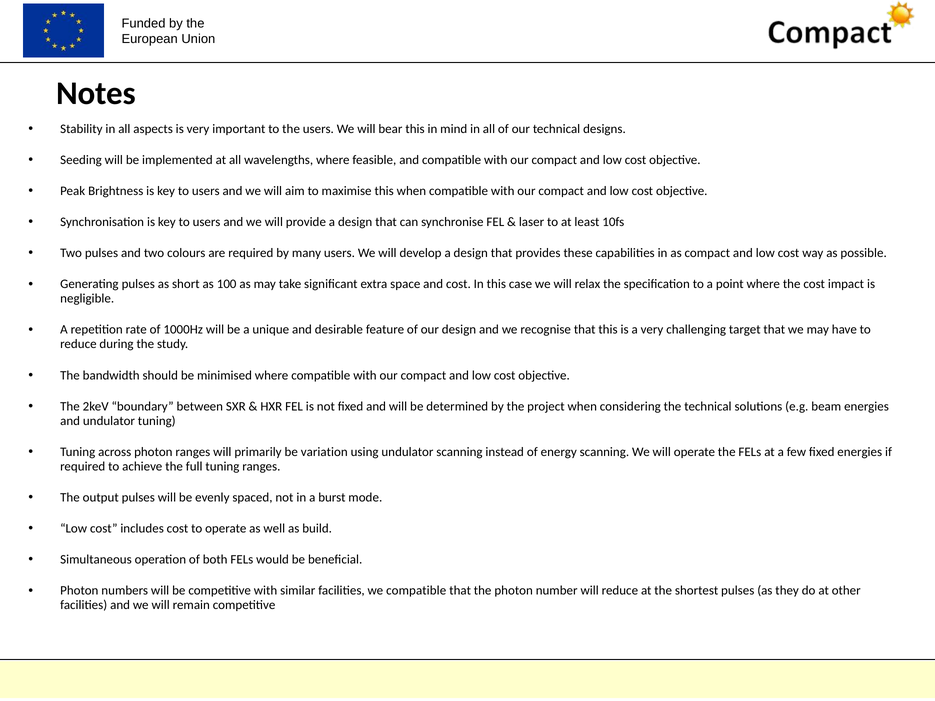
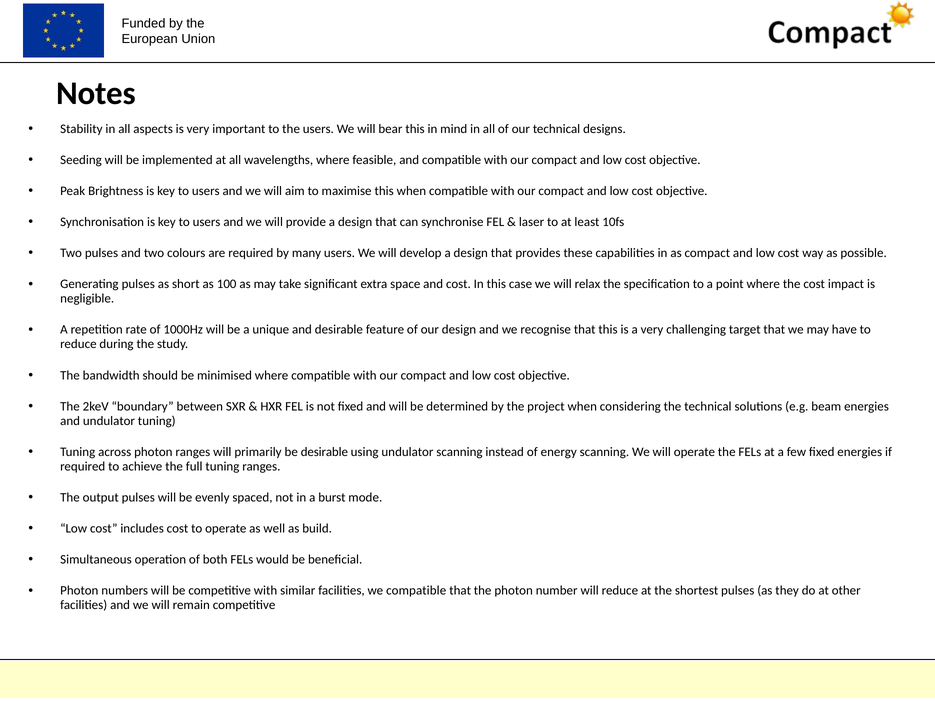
be variation: variation -> desirable
